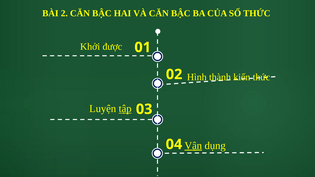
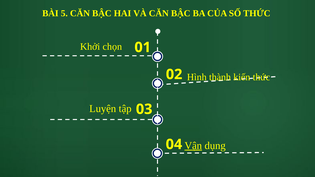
2: 2 -> 5
được: được -> chọn
tập underline: present -> none
